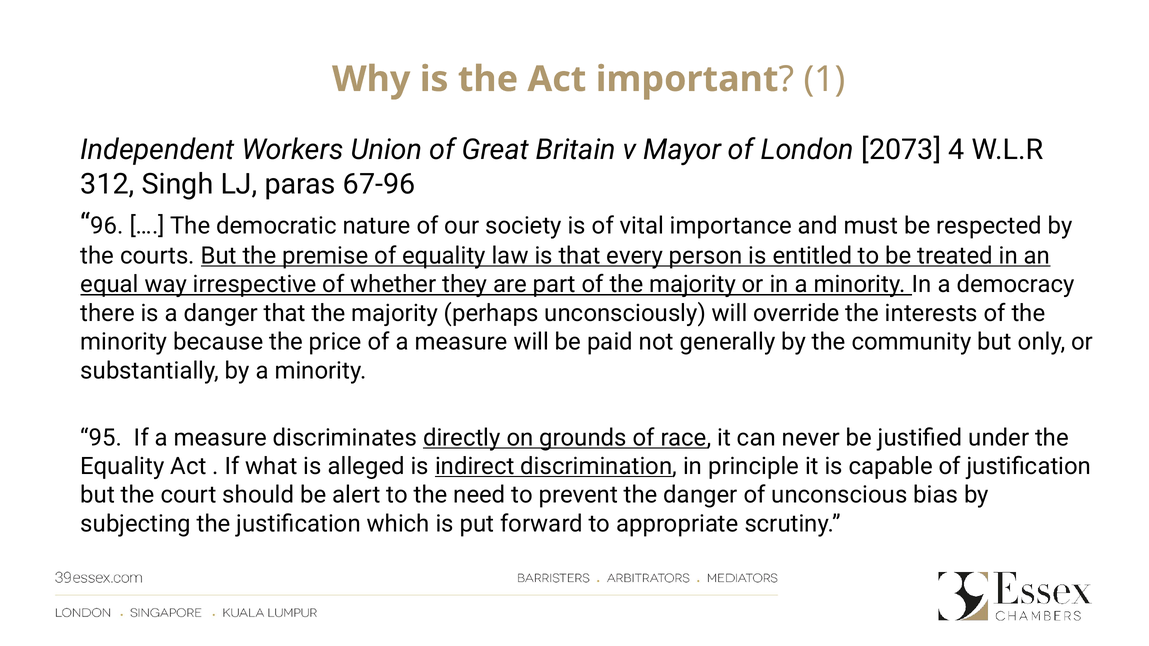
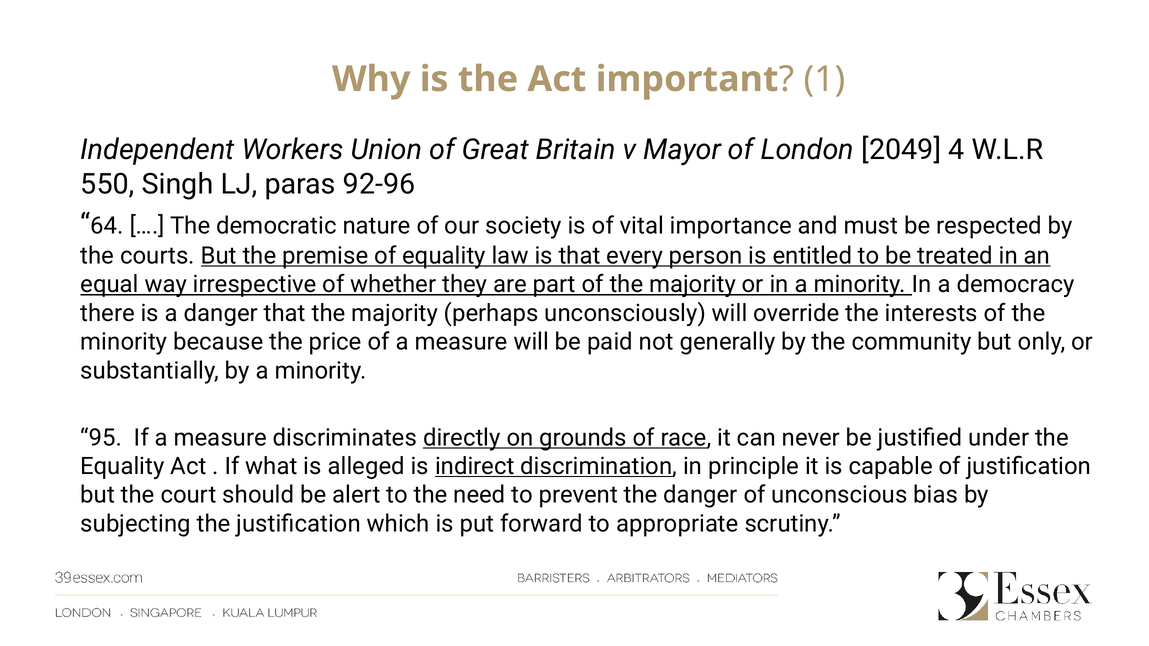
2073: 2073 -> 2049
312: 312 -> 550
67-96: 67-96 -> 92-96
96: 96 -> 64
